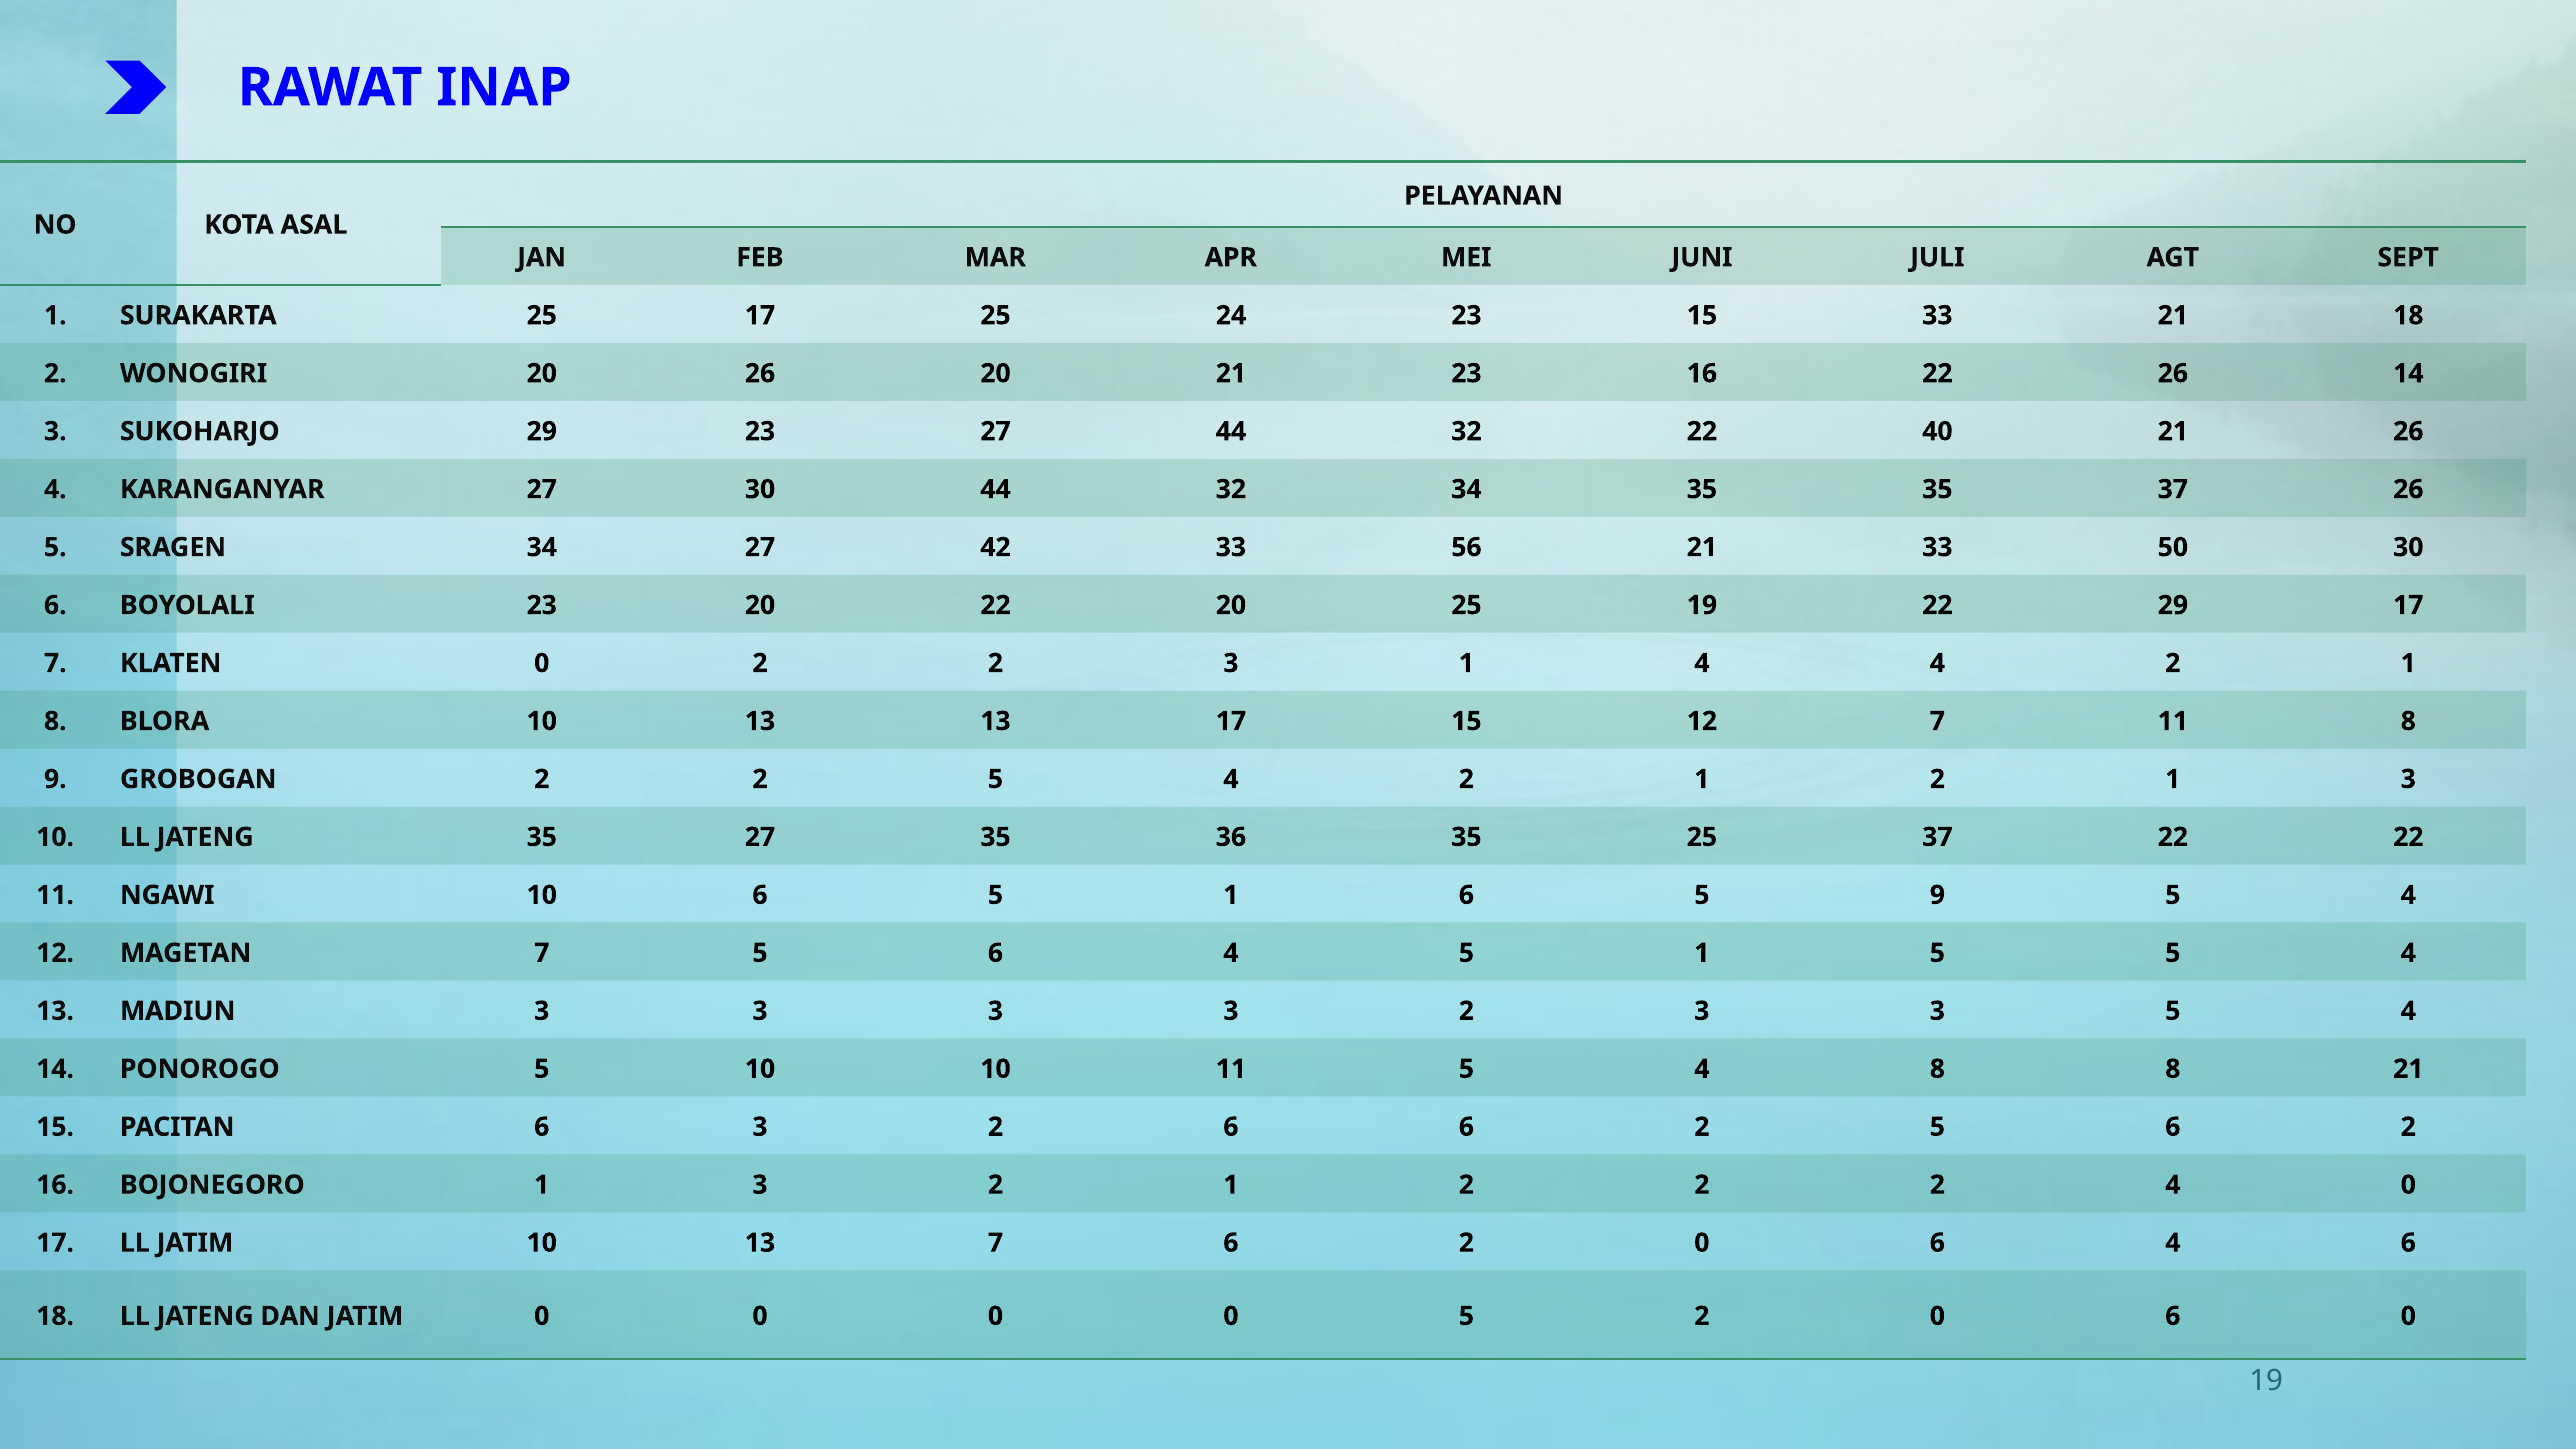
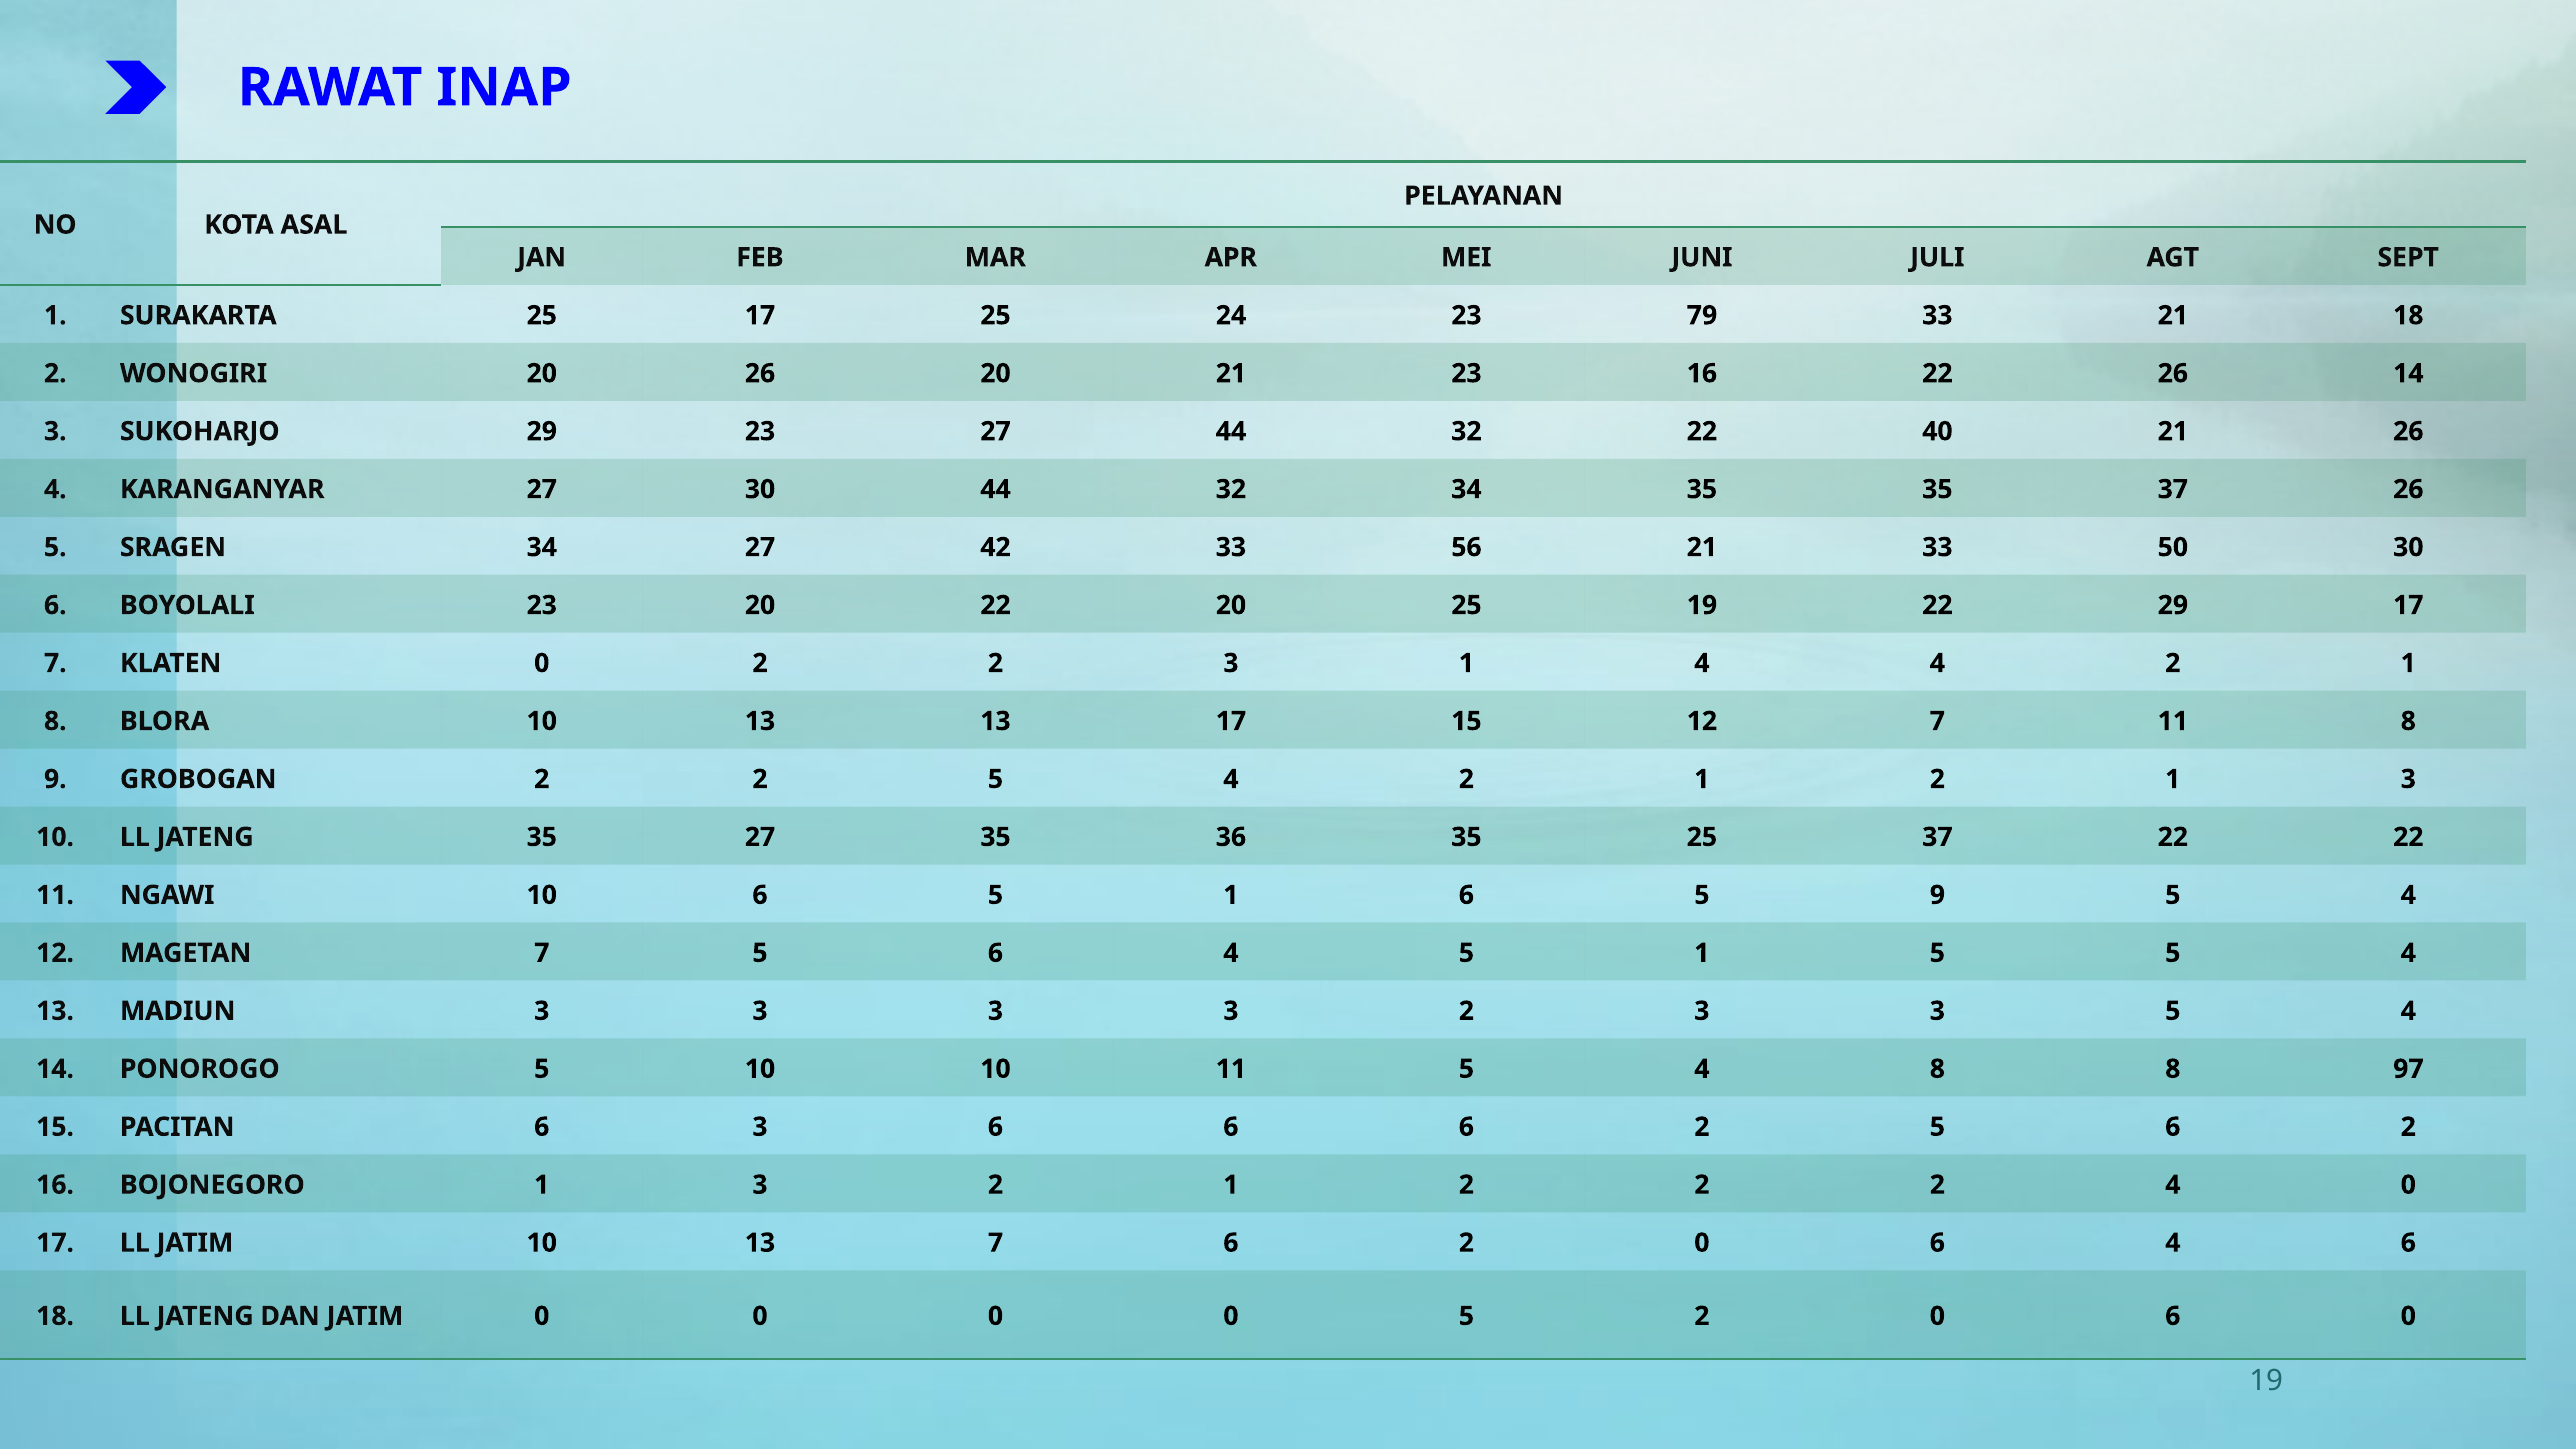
23 15: 15 -> 79
8 21: 21 -> 97
6 3 2: 2 -> 6
